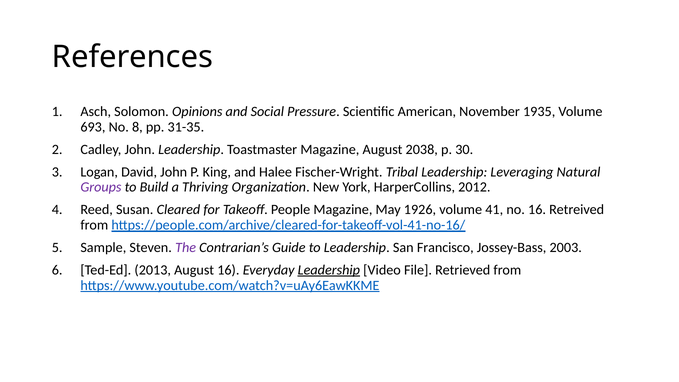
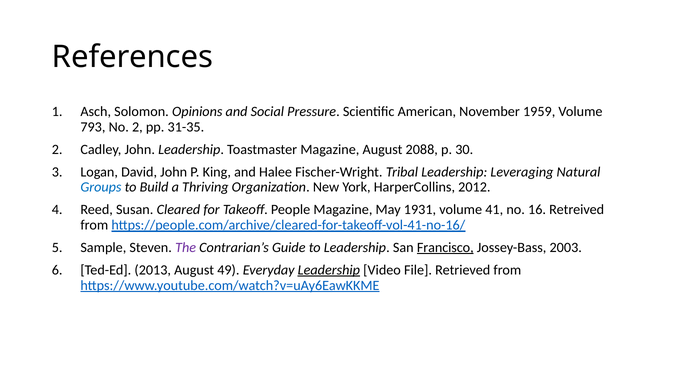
1935: 1935 -> 1959
693: 693 -> 793
No 8: 8 -> 2
2038: 2038 -> 2088
Groups colour: purple -> blue
1926: 1926 -> 1931
Francisco underline: none -> present
August 16: 16 -> 49
